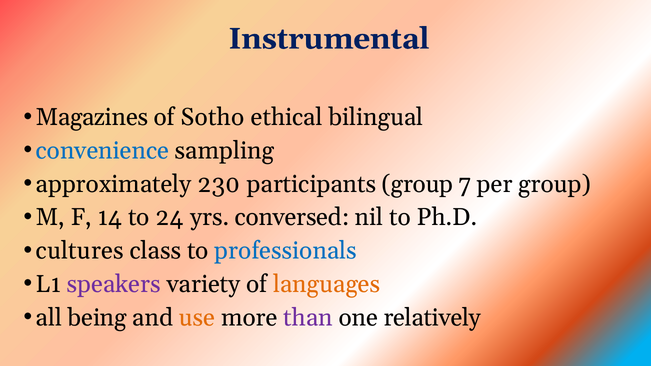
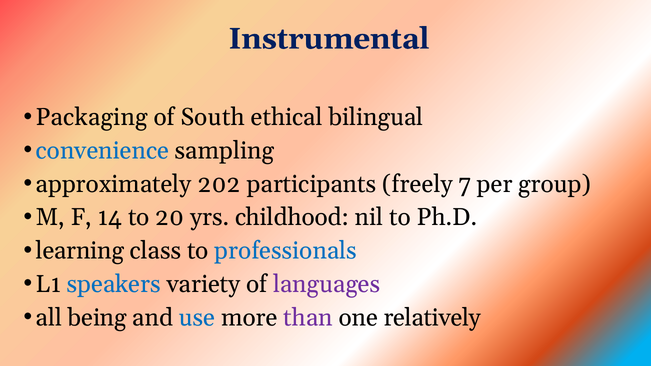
Magazines: Magazines -> Packaging
Sotho: Sotho -> South
230: 230 -> 202
participants group: group -> freely
24: 24 -> 20
conversed: conversed -> childhood
cultures: cultures -> learning
speakers colour: purple -> blue
languages colour: orange -> purple
use colour: orange -> blue
